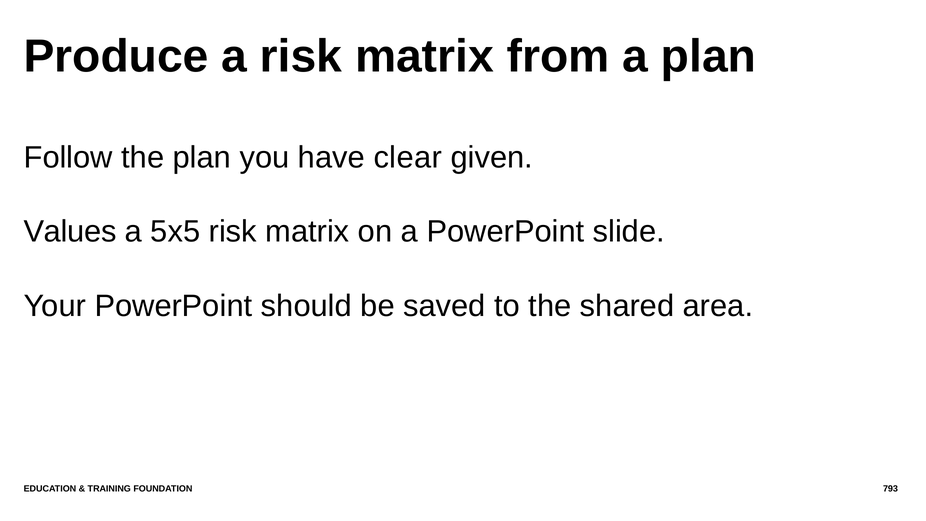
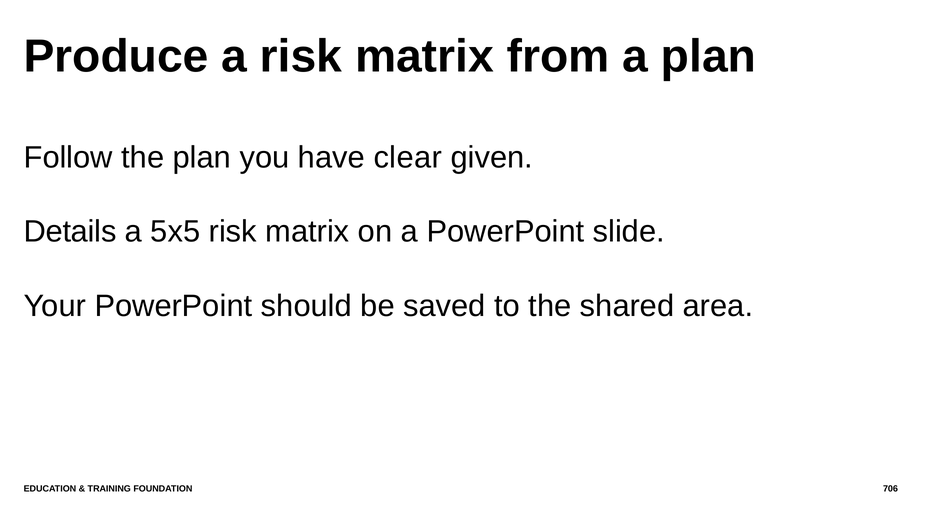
Values: Values -> Details
793: 793 -> 706
